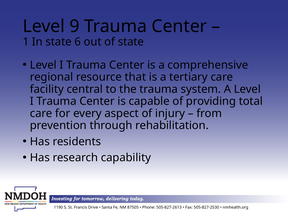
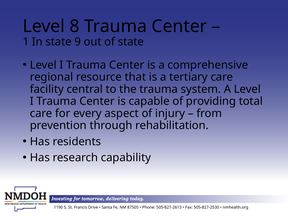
9: 9 -> 8
6: 6 -> 9
